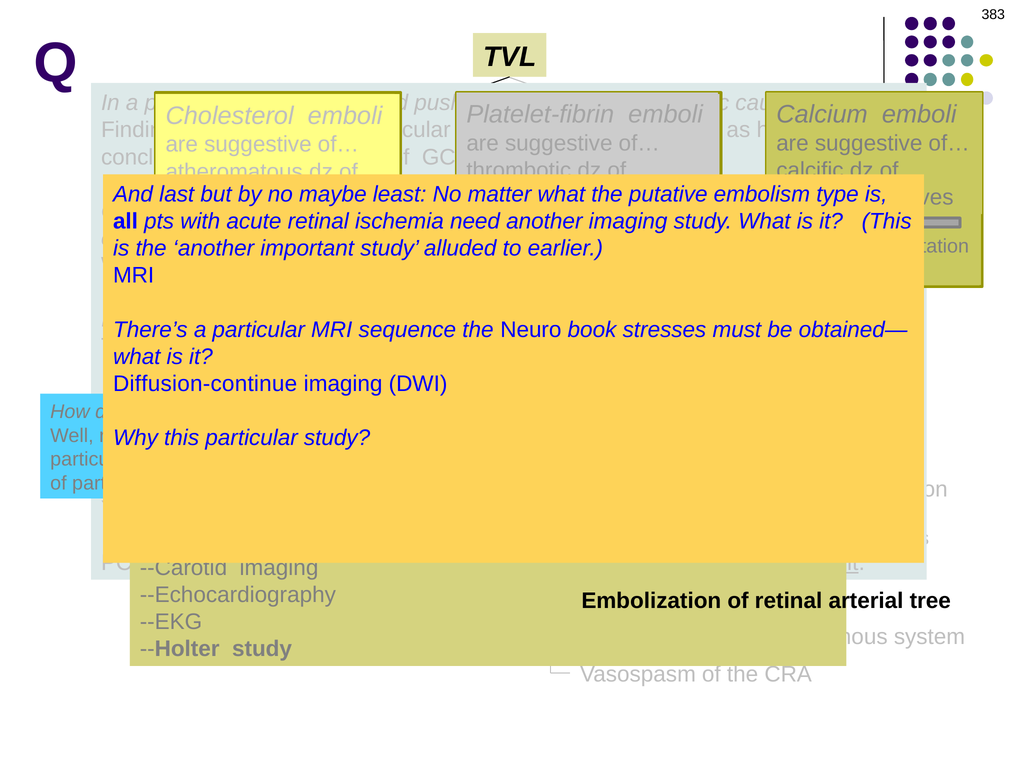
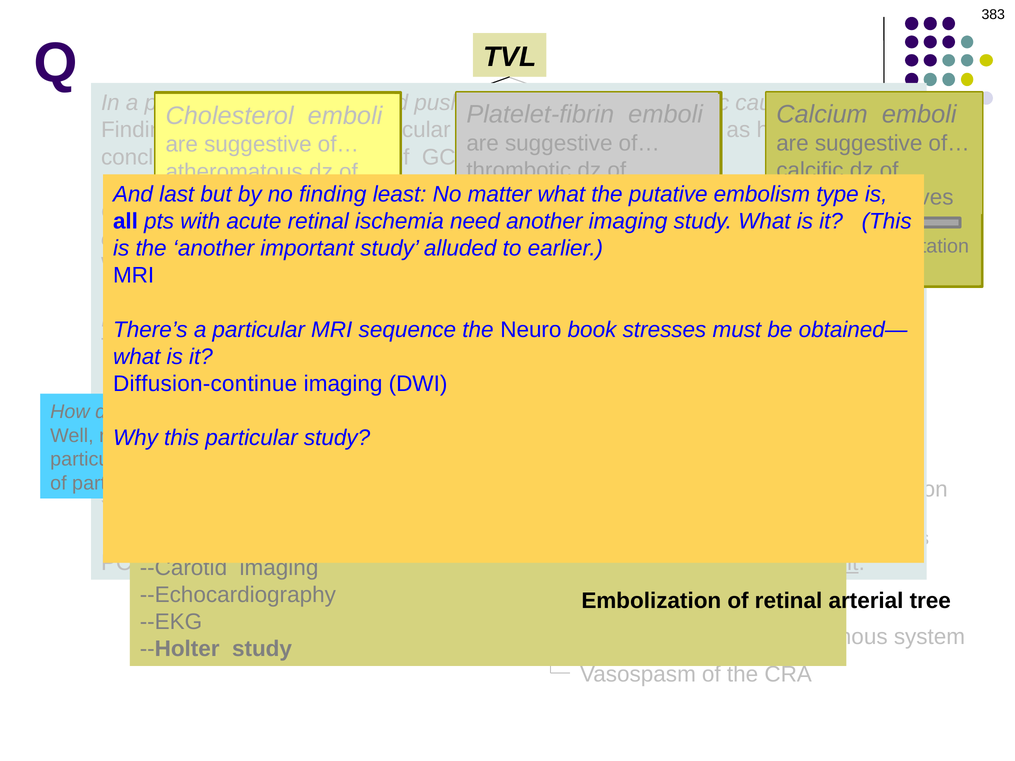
maybe at (333, 194): maybe -> finding
